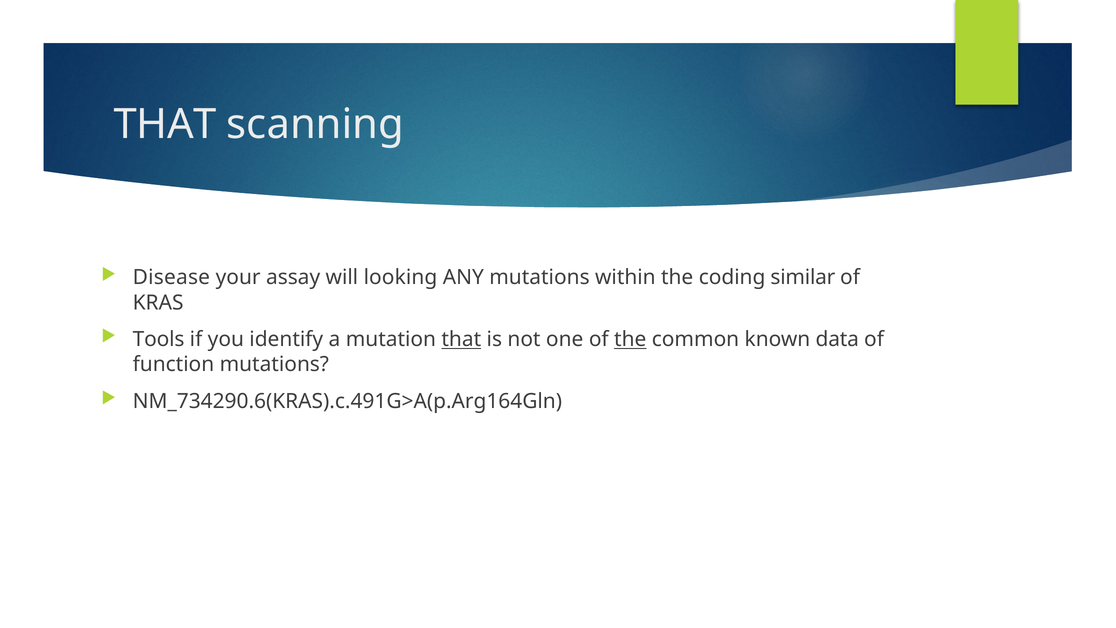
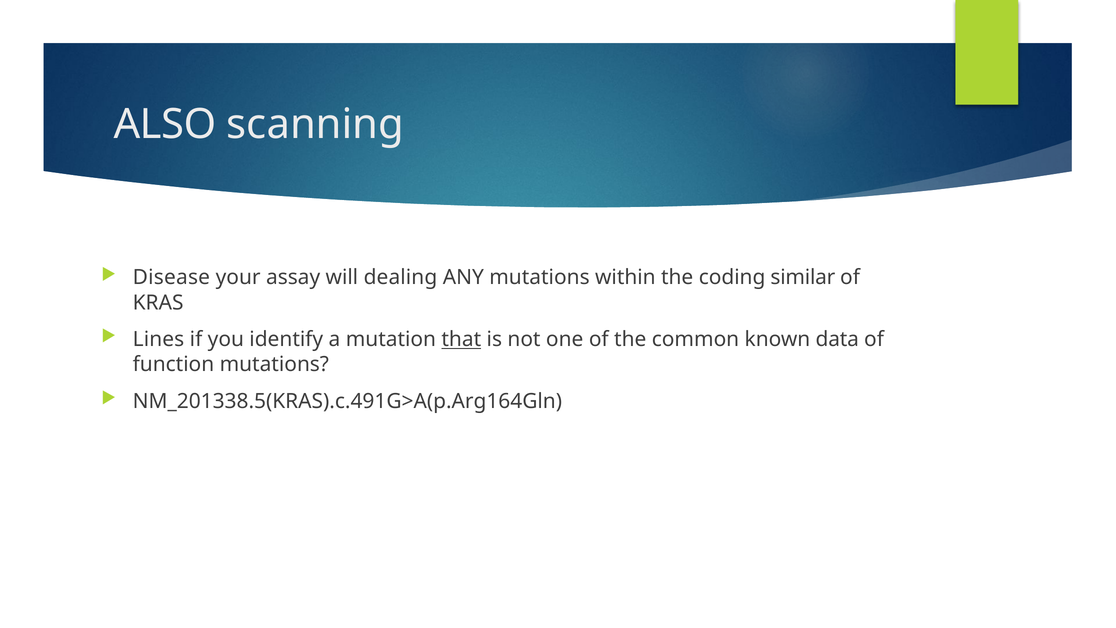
THAT at (165, 124): THAT -> ALSO
looking: looking -> dealing
Tools: Tools -> Lines
the at (630, 339) underline: present -> none
NM_734290.6(KRAS).c.491G>A(p.Arg164Gln: NM_734290.6(KRAS).c.491G>A(p.Arg164Gln -> NM_201338.5(KRAS).c.491G>A(p.Arg164Gln
